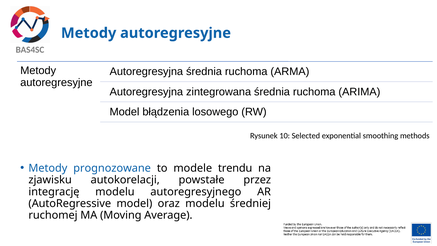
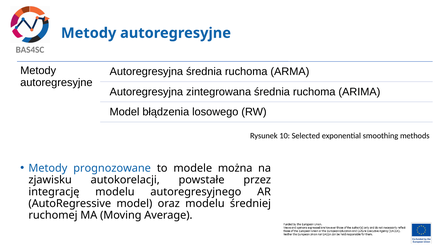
trendu: trendu -> można
